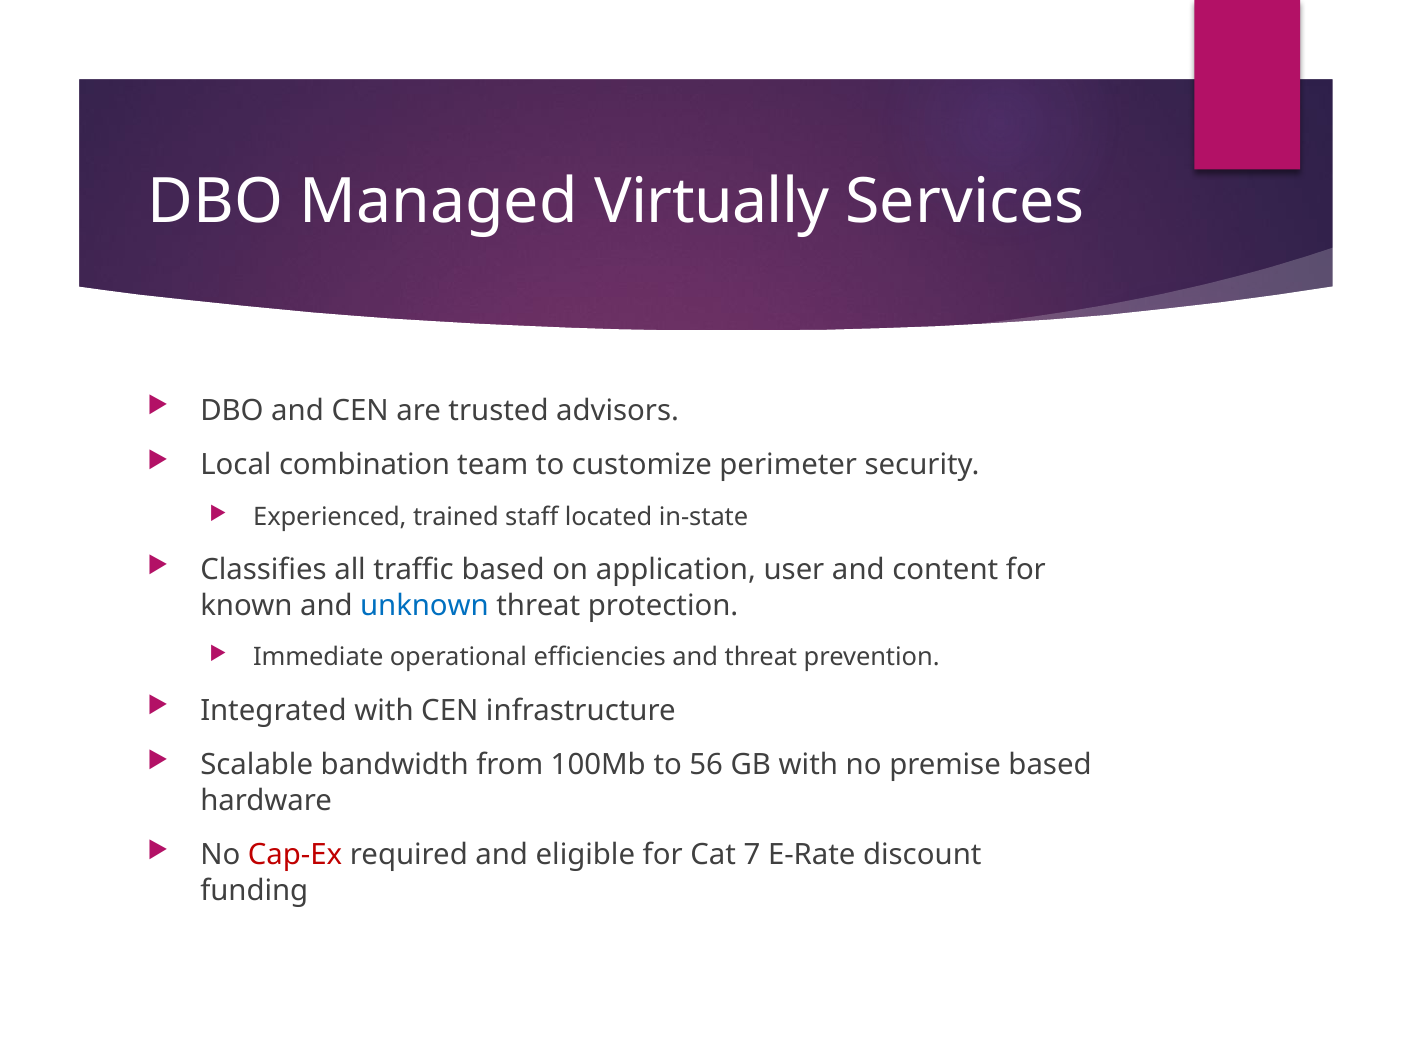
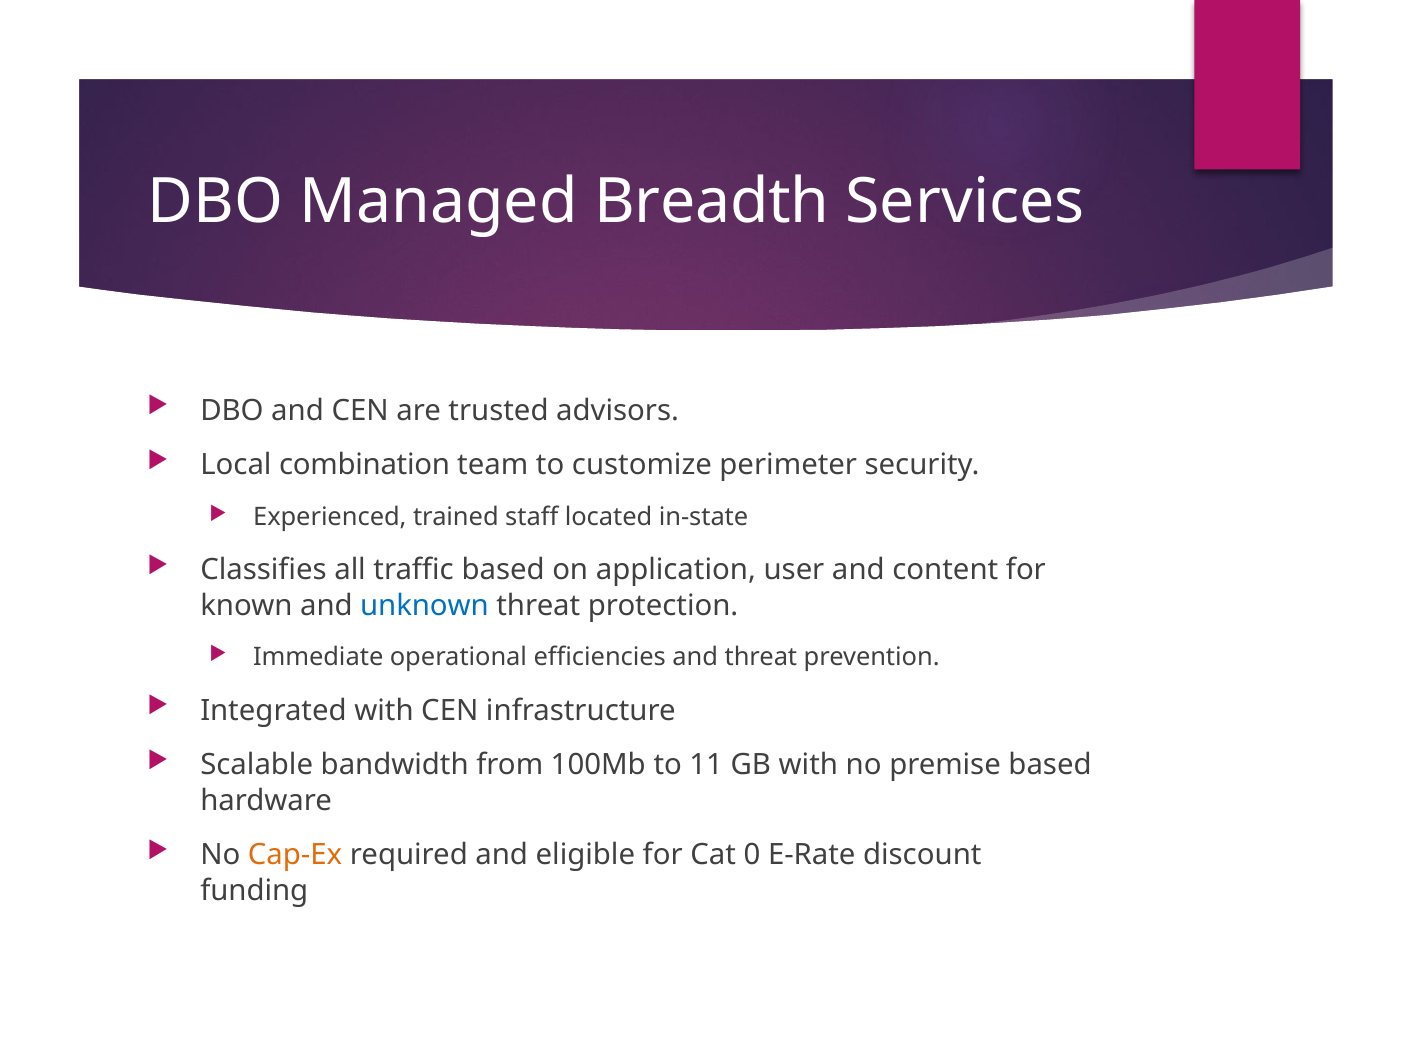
Virtually: Virtually -> Breadth
56: 56 -> 11
Cap-Ex colour: red -> orange
7: 7 -> 0
